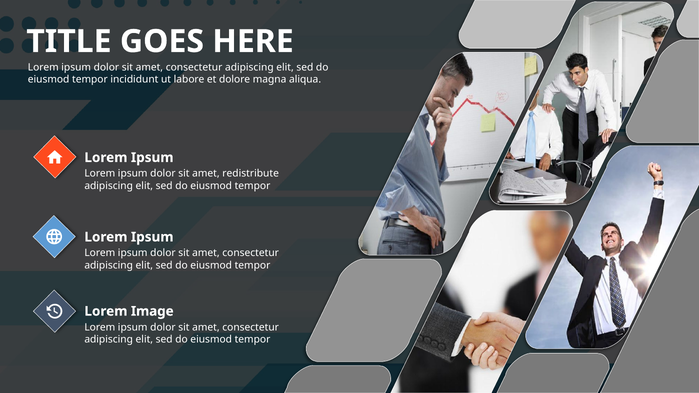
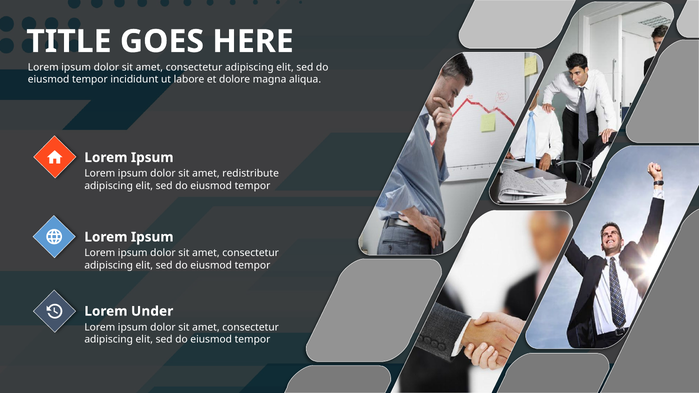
Image: Image -> Under
